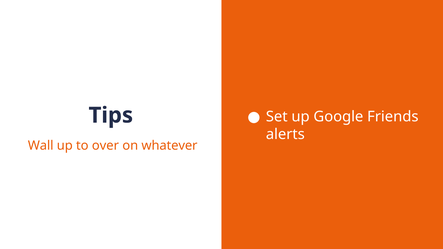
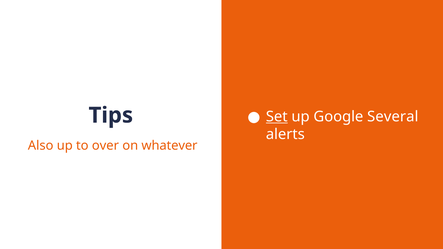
Set underline: none -> present
Friends: Friends -> Several
Wall: Wall -> Also
